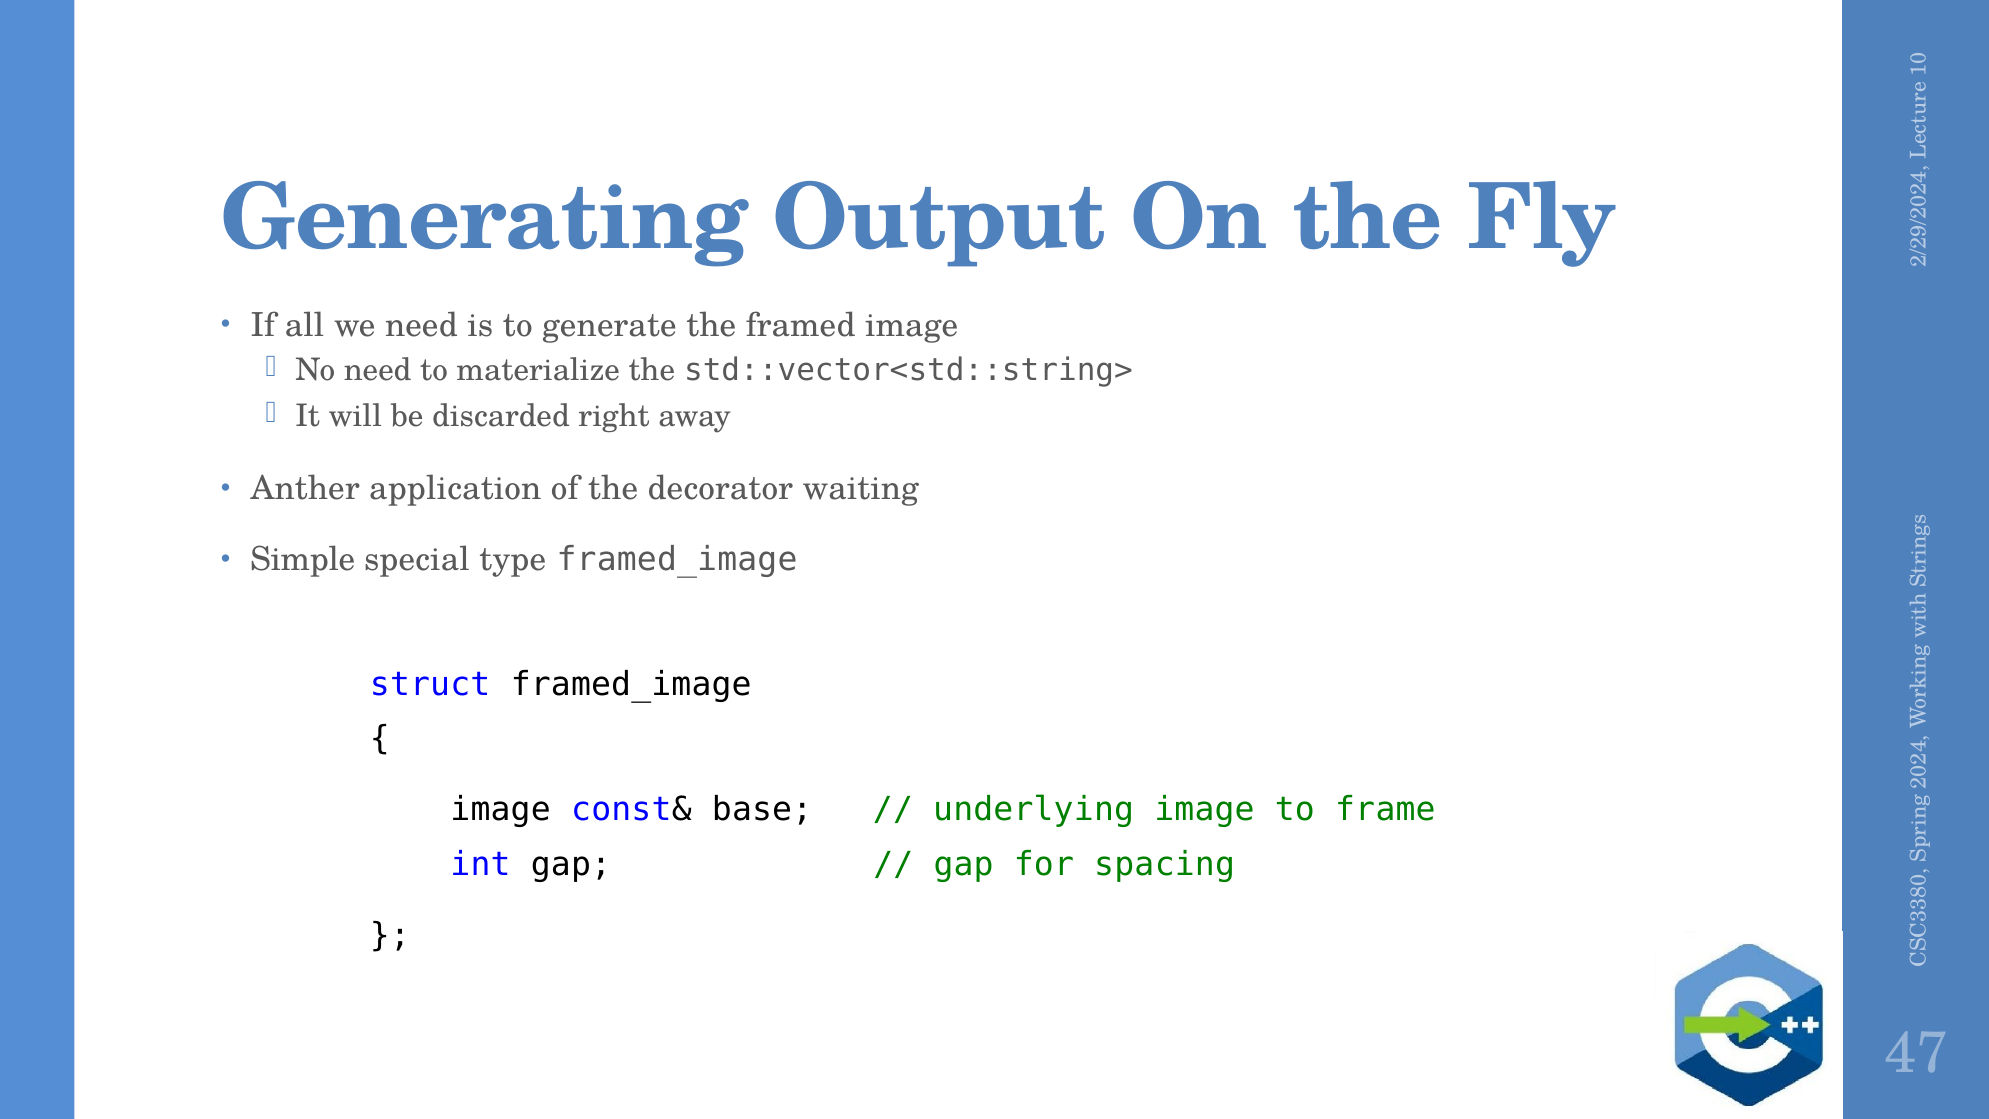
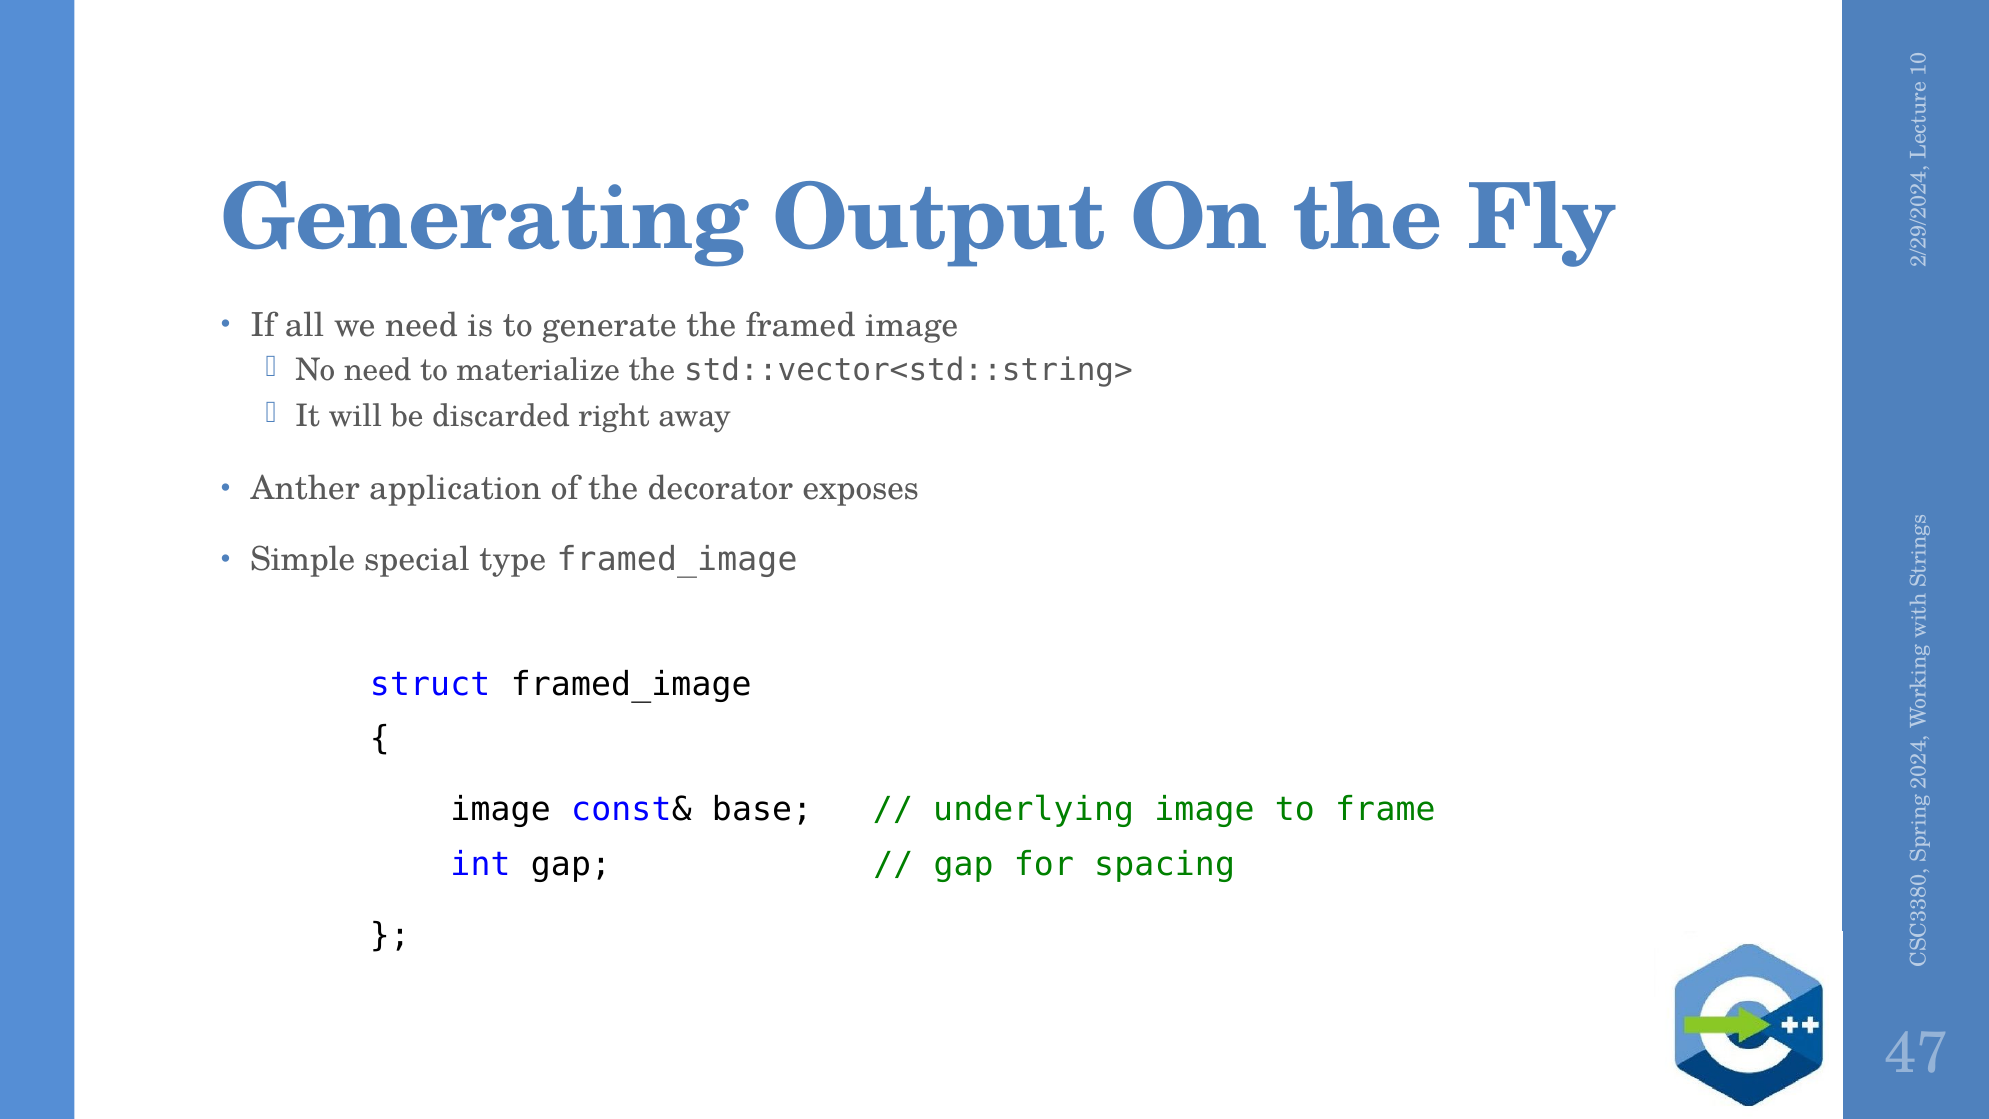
waiting: waiting -> exposes
